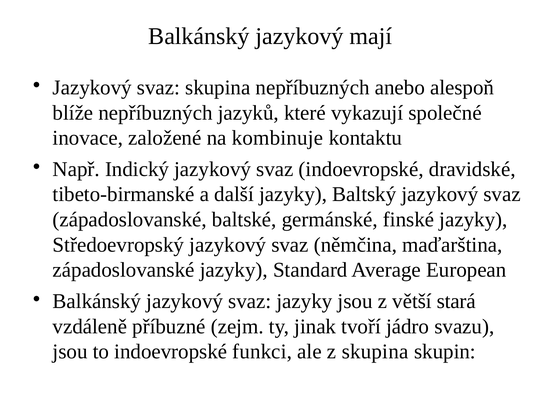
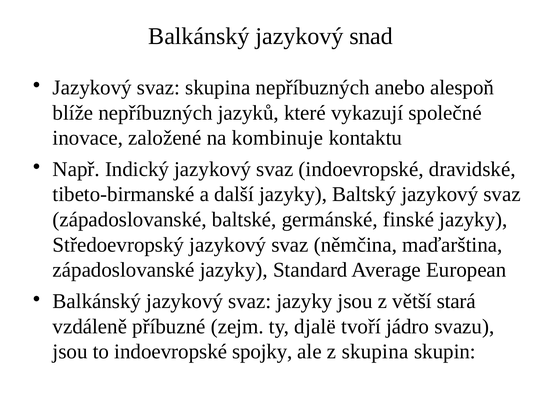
mají: mají -> snad
jinak: jinak -> djalë
funkci: funkci -> spojky
